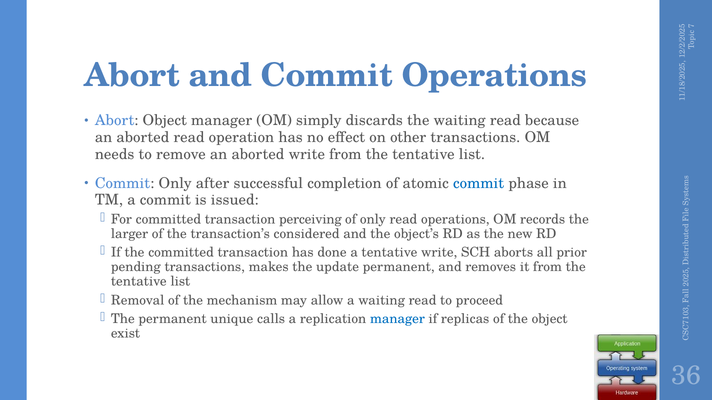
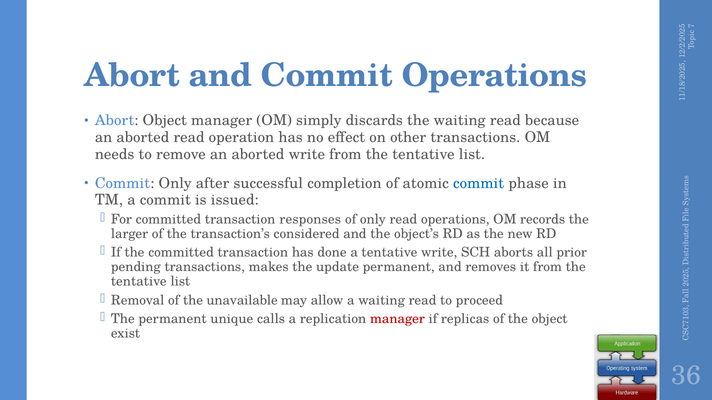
perceiving: perceiving -> responses
mechanism: mechanism -> unavailable
manager at (397, 319) colour: blue -> red
